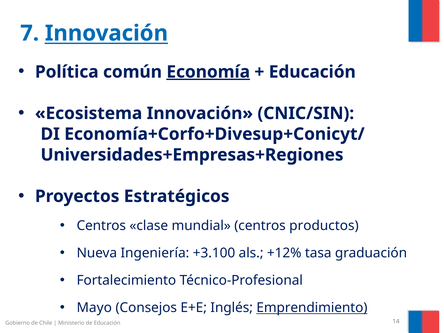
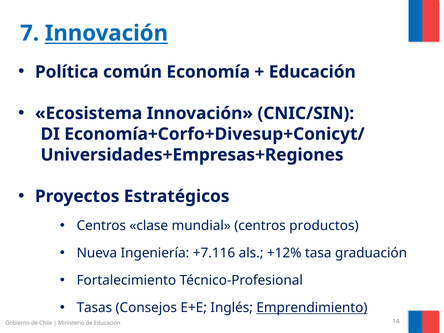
Economía underline: present -> none
+3.100: +3.100 -> +7.116
Mayo: Mayo -> Tasas
